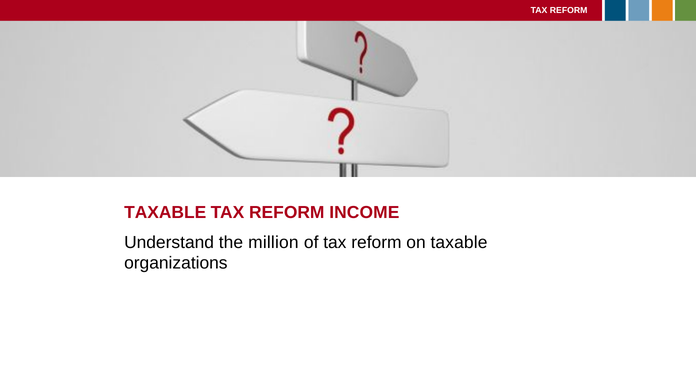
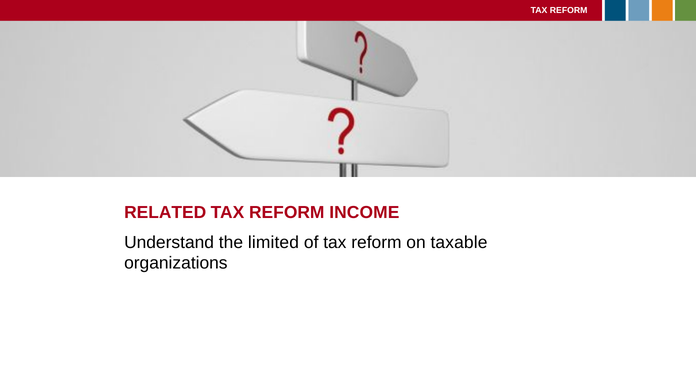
TAXABLE at (165, 213): TAXABLE -> RELATED
million: million -> limited
